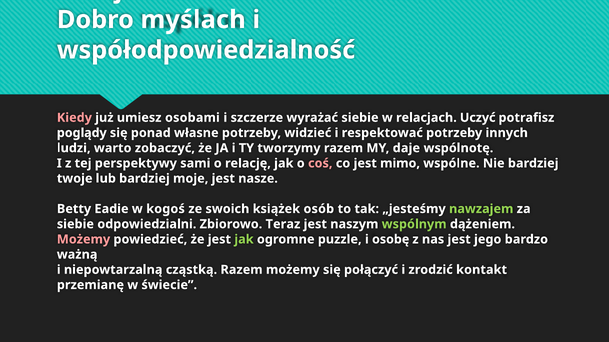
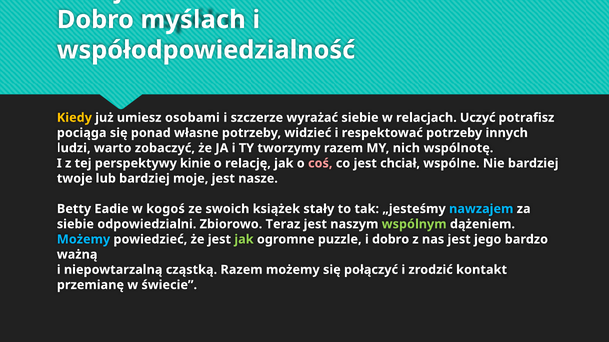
Kiedy colour: pink -> yellow
poglądy: poglądy -> pociąga
daje: daje -> nich
sami: sami -> kinie
mimo: mimo -> chciał
osób: osób -> stały
nawzajem colour: light green -> light blue
Możemy at (84, 240) colour: pink -> light blue
i osobę: osobę -> dobro
